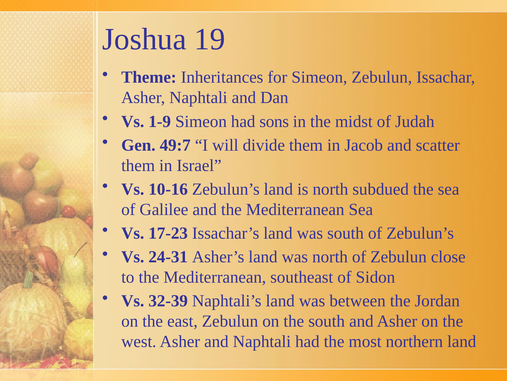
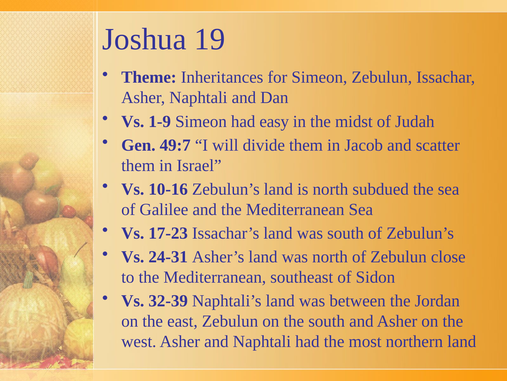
sons: sons -> easy
